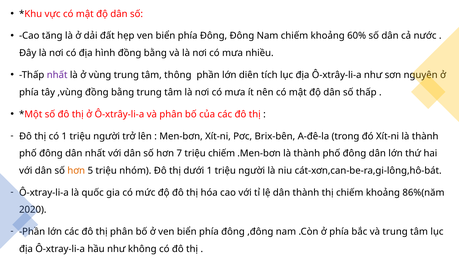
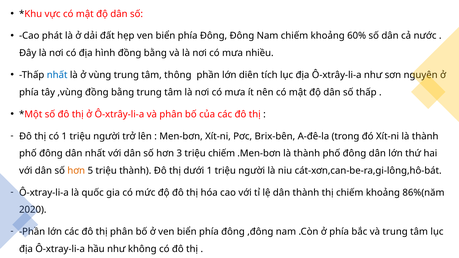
tăng: tăng -> phát
nhất at (57, 75) colour: purple -> blue
7: 7 -> 3
triệu nhóm: nhóm -> thành
